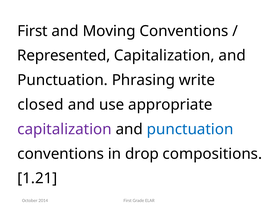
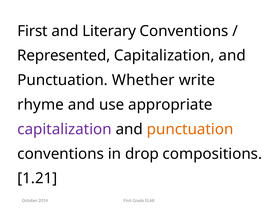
Moving: Moving -> Literary
Phrasing: Phrasing -> Whether
closed: closed -> rhyme
punctuation at (190, 129) colour: blue -> orange
